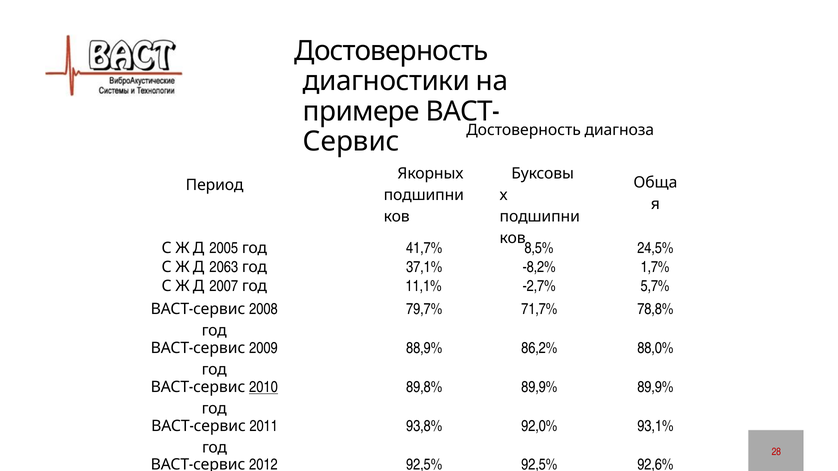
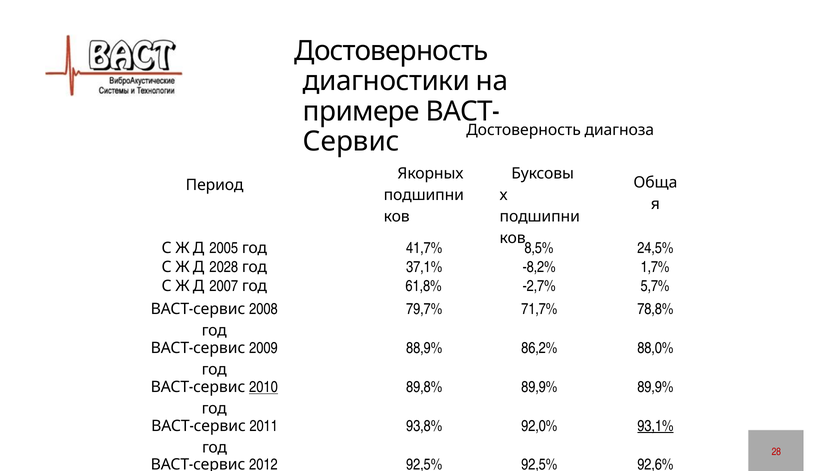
2063: 2063 -> 2028
11,1%: 11,1% -> 61,8%
93,1% underline: none -> present
